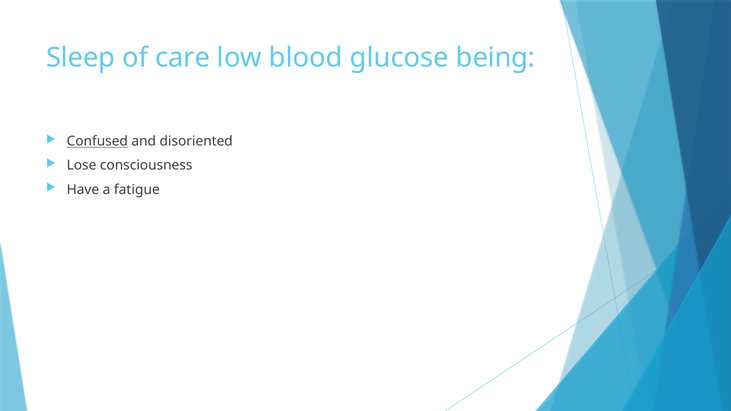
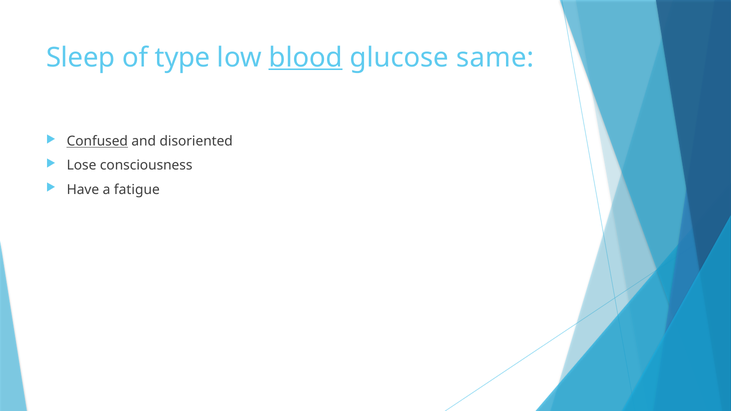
care: care -> type
blood underline: none -> present
being: being -> same
